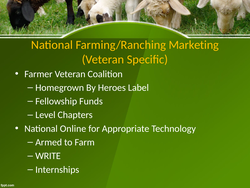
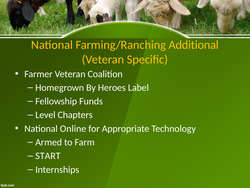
Marketing: Marketing -> Additional
WRITE: WRITE -> START
